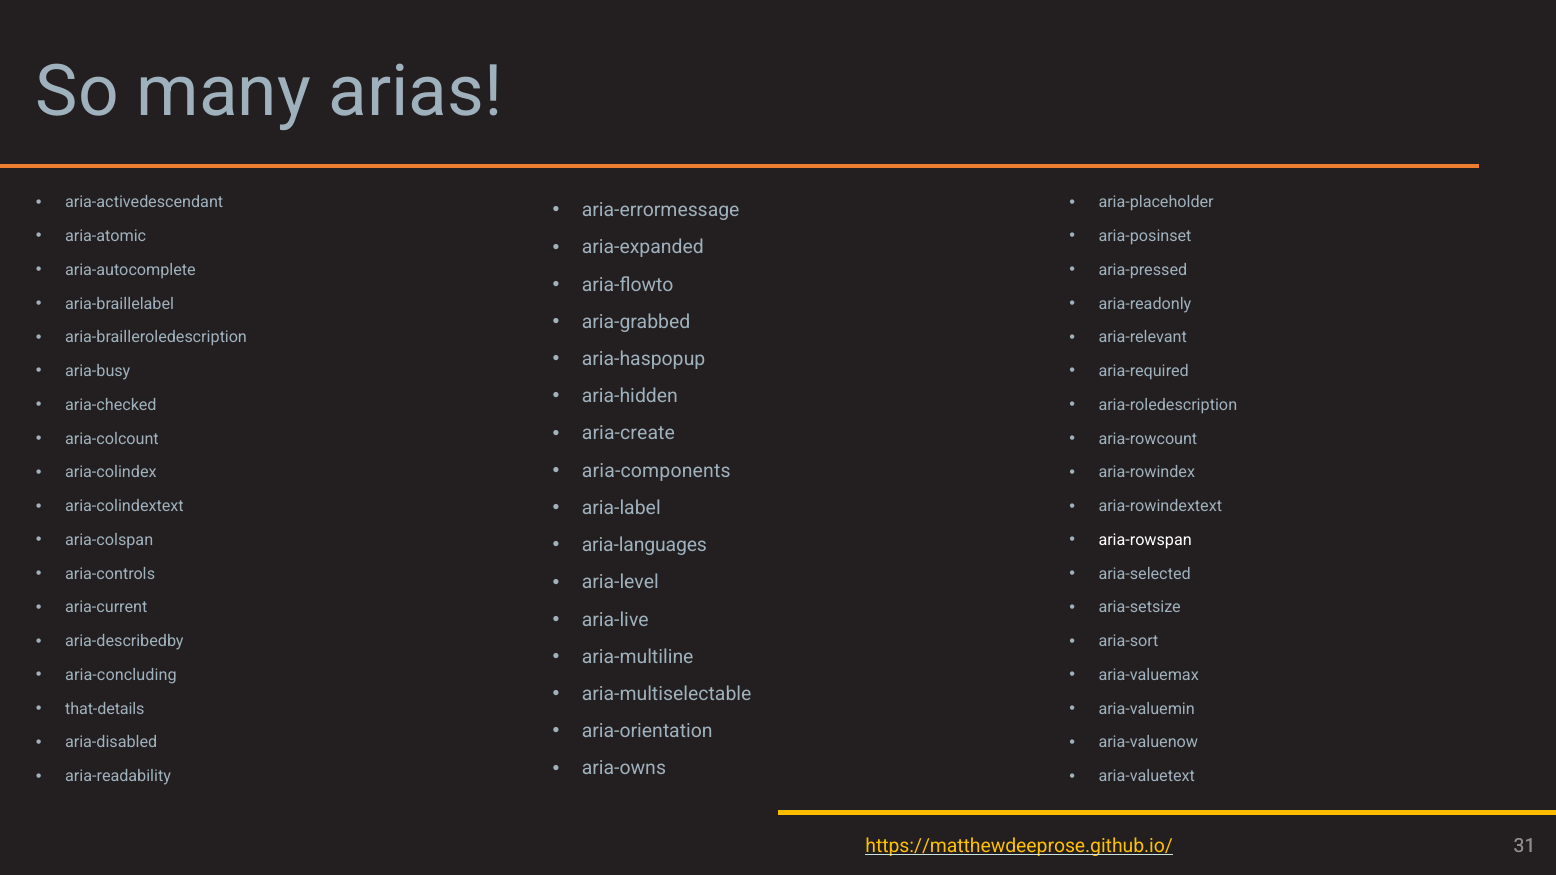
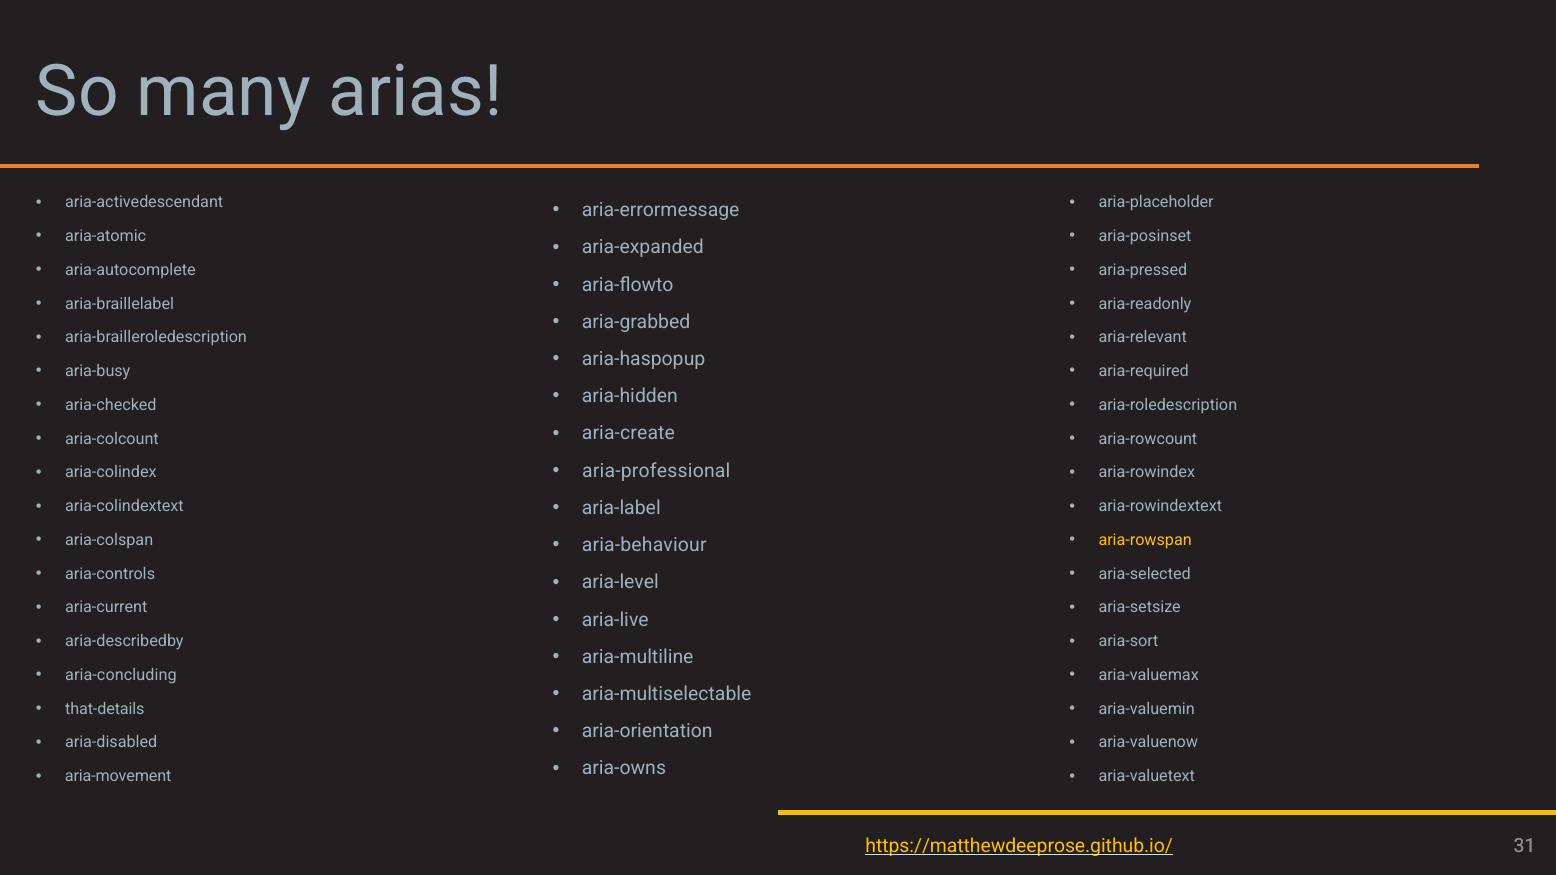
aria-components: aria-components -> aria-professional
aria-rowspan colour: white -> yellow
aria-languages: aria-languages -> aria-behaviour
aria-readability: aria-readability -> aria-movement
